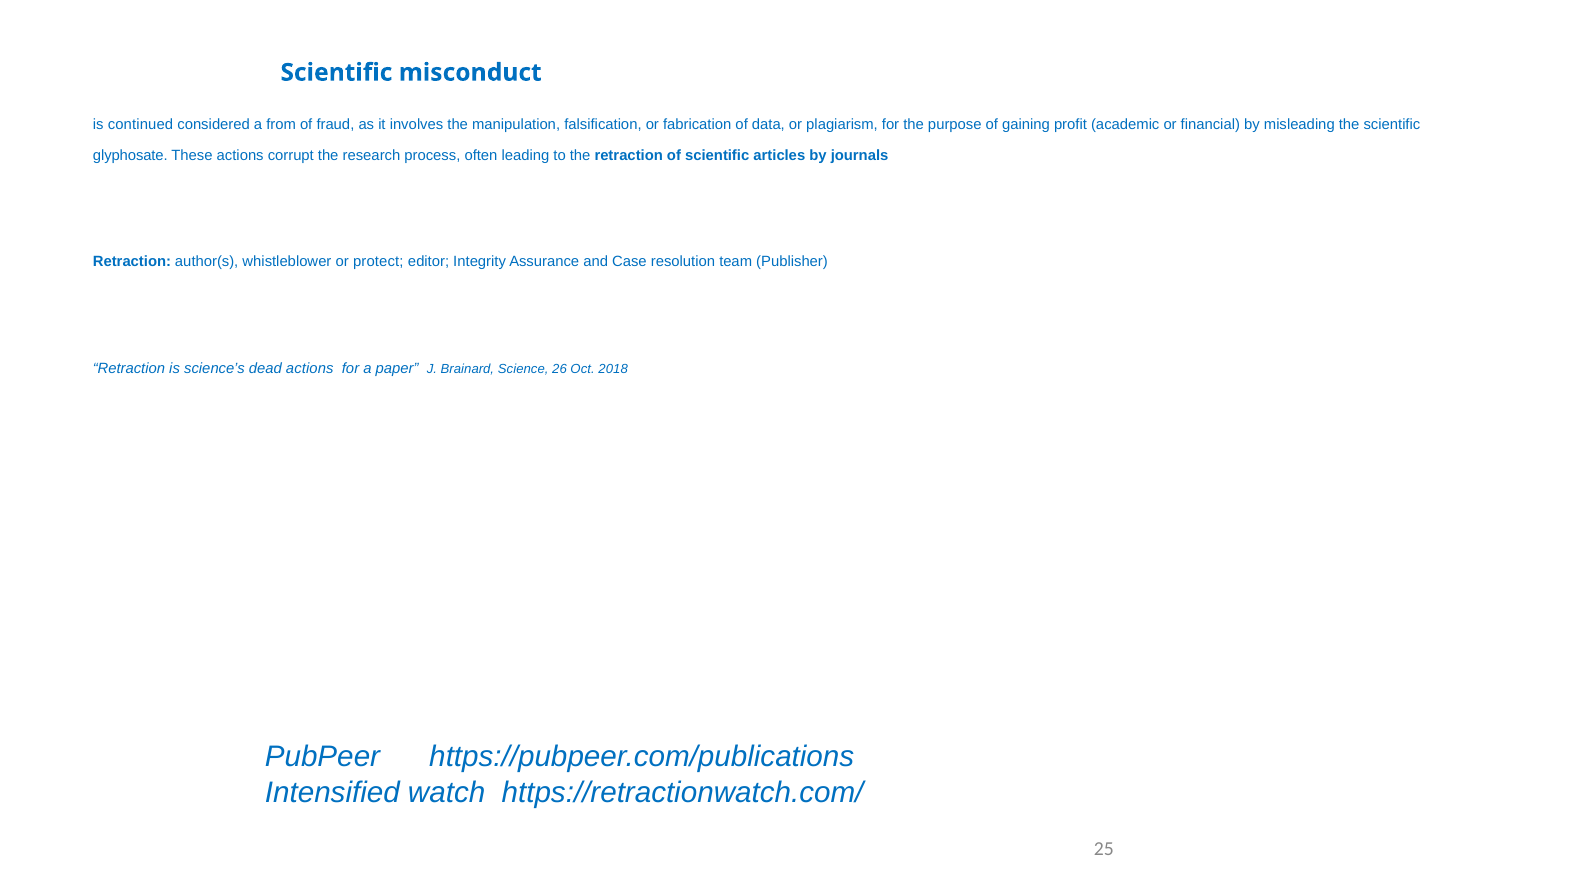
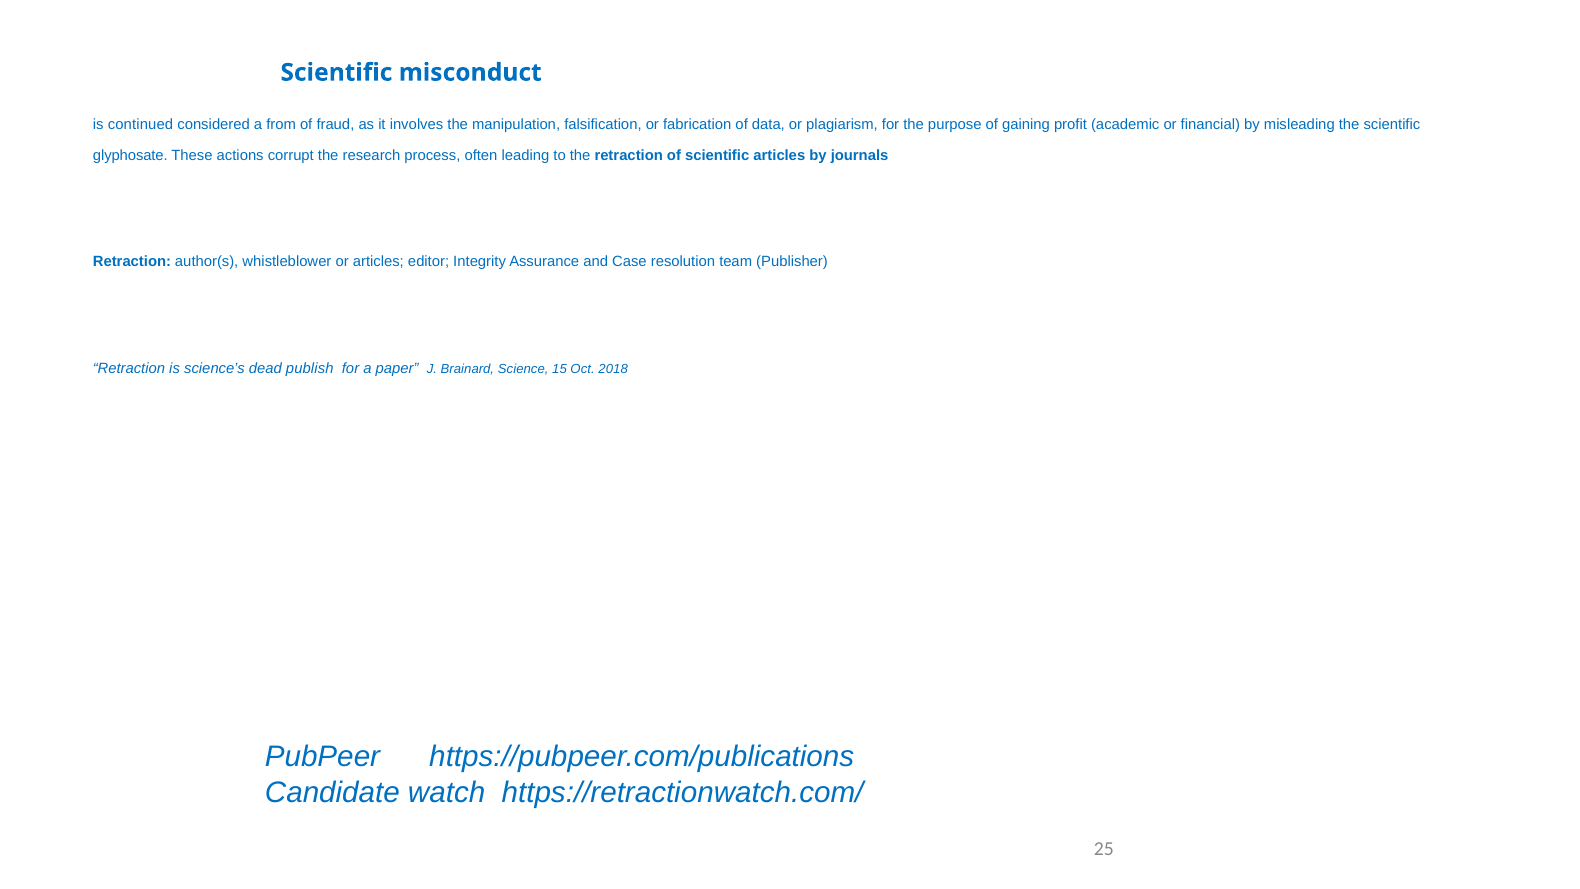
or protect: protect -> articles
dead actions: actions -> publish
26: 26 -> 15
Intensified: Intensified -> Candidate
